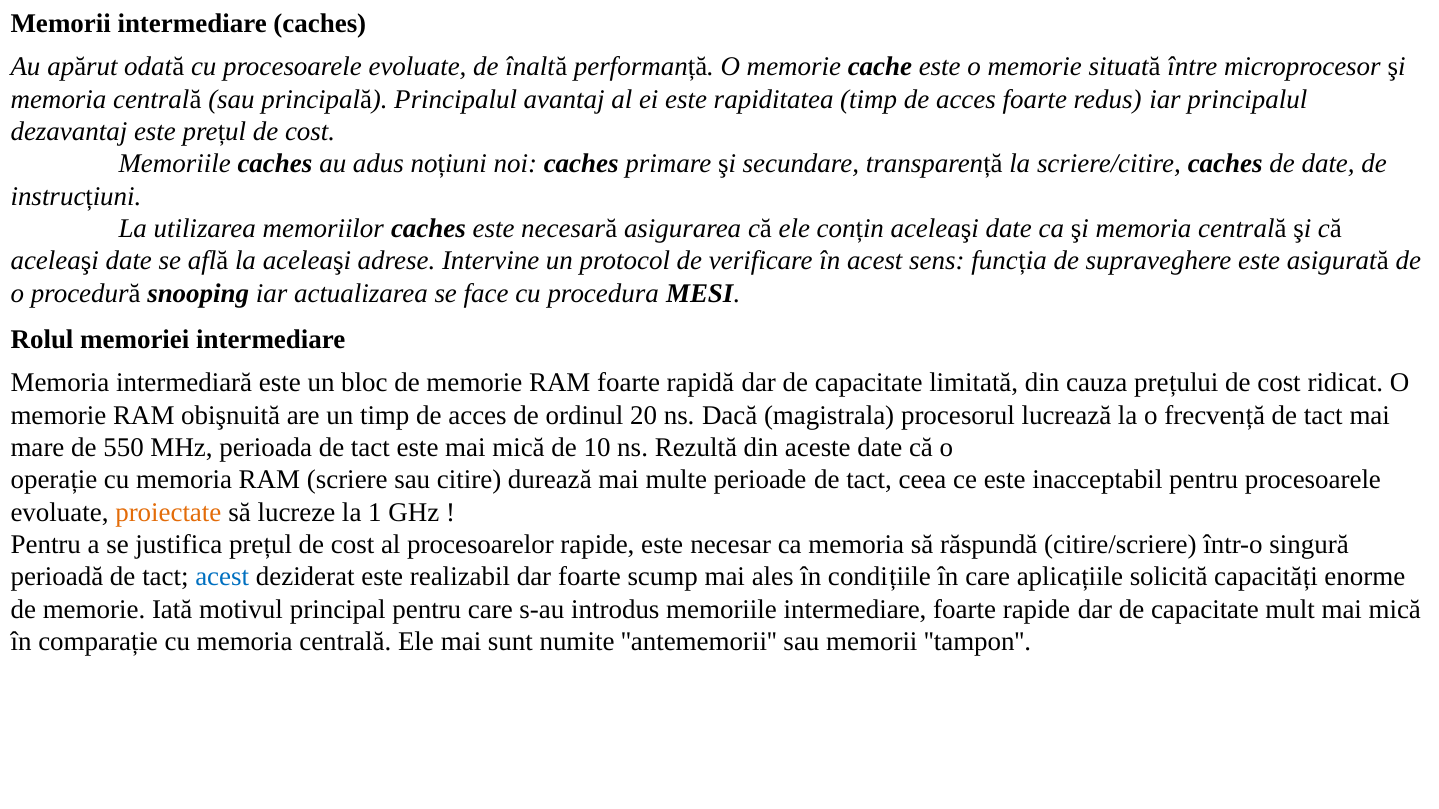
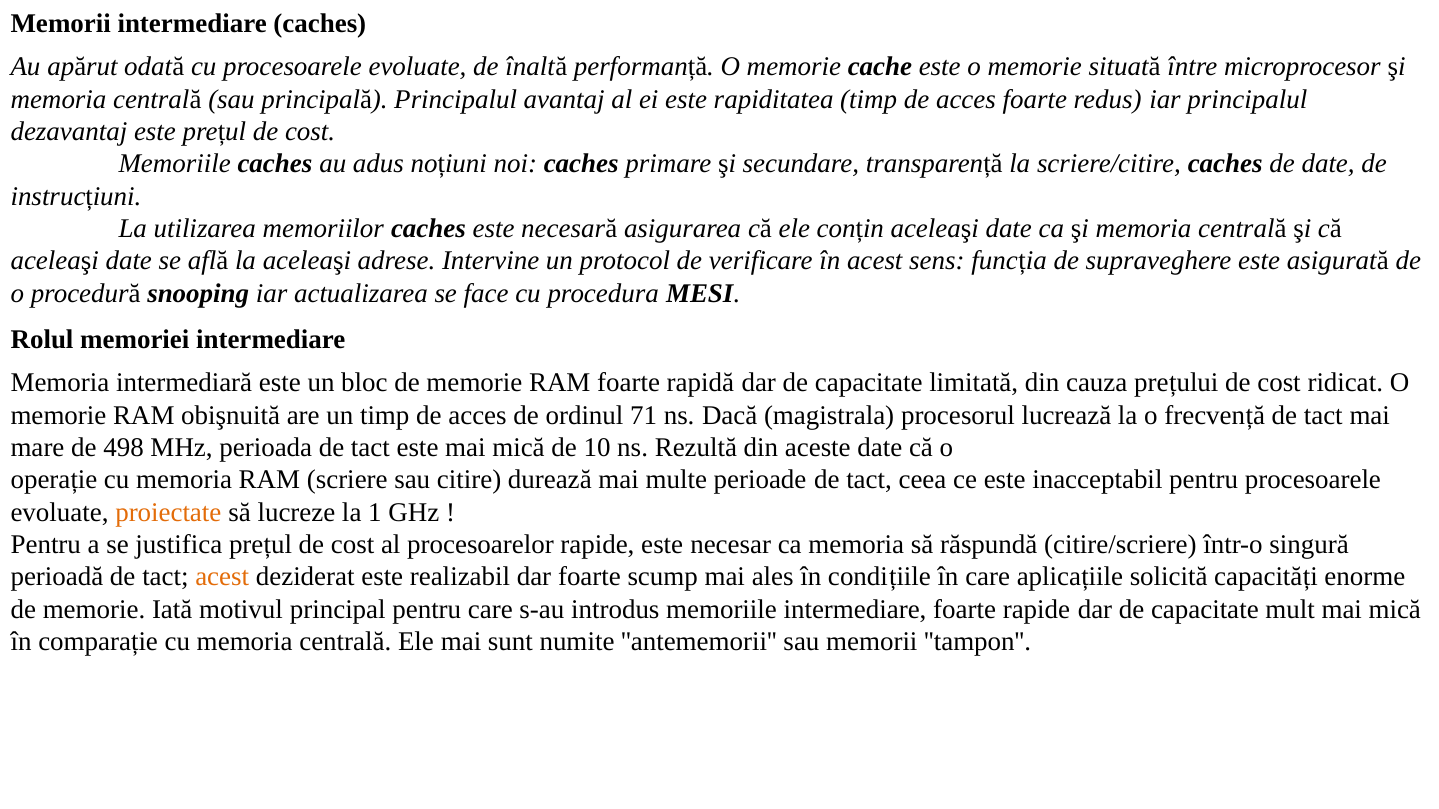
20: 20 -> 71
550: 550 -> 498
acest at (222, 577) colour: blue -> orange
